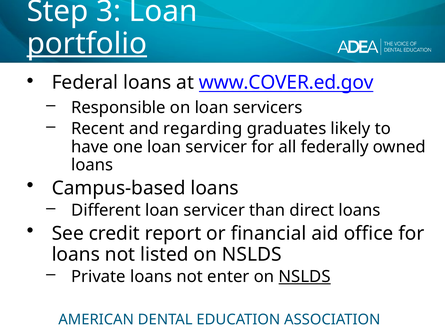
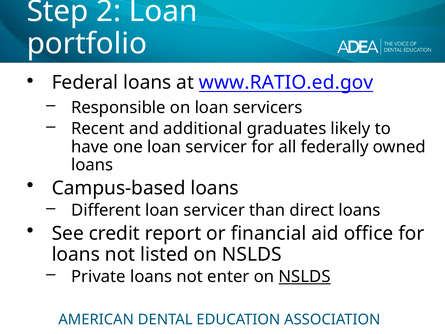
3: 3 -> 2
portfolio underline: present -> none
www.COVER.ed.gov: www.COVER.ed.gov -> www.RATIO.ed.gov
regarding: regarding -> additional
